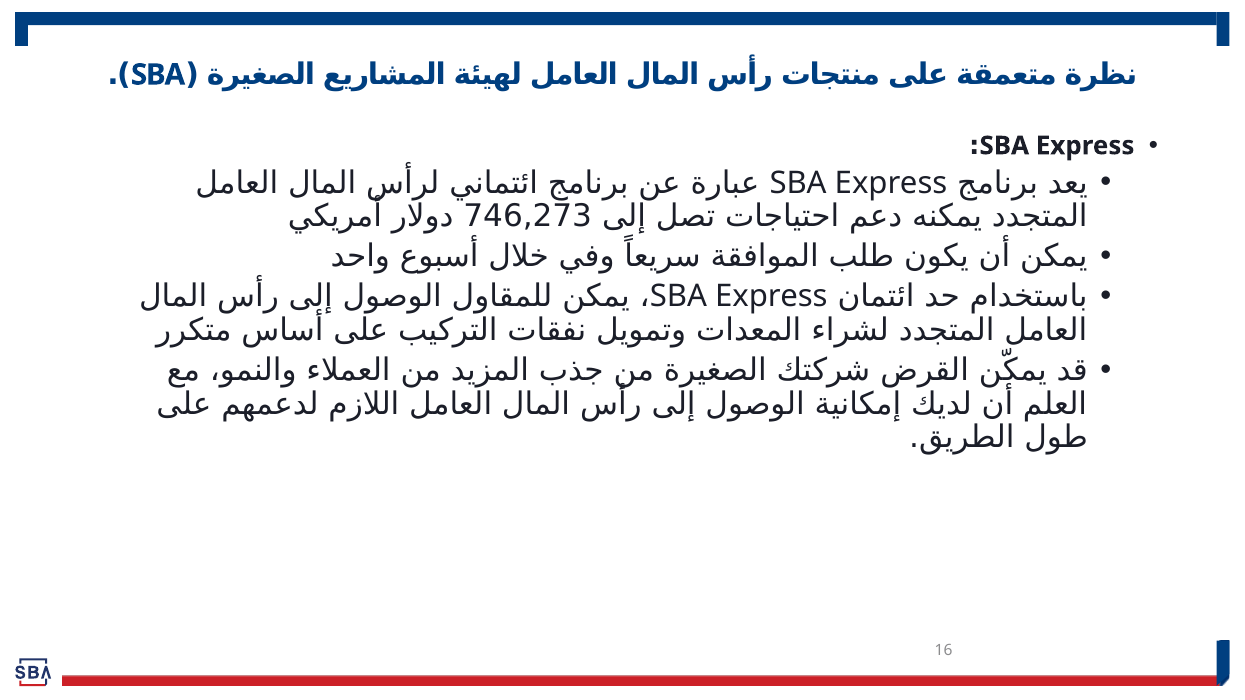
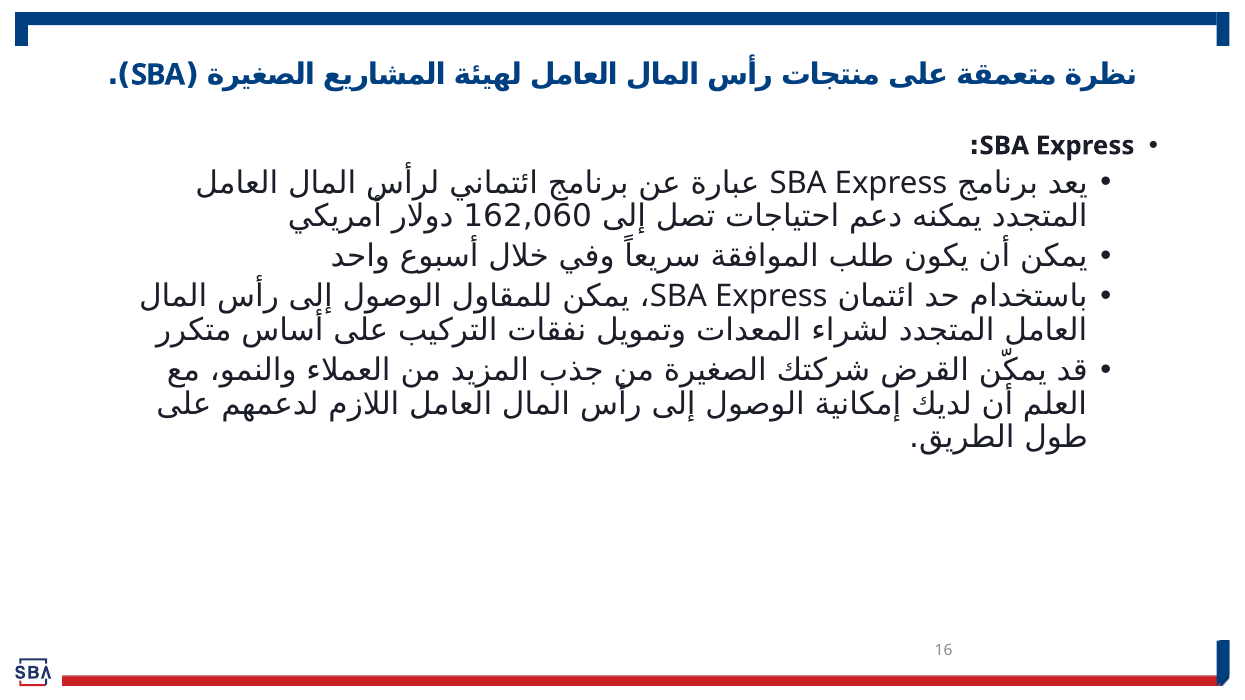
746,273: 746,273 -> 162,060
